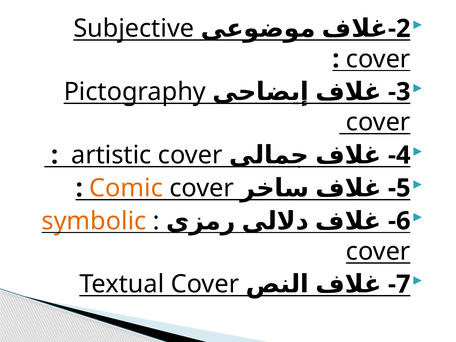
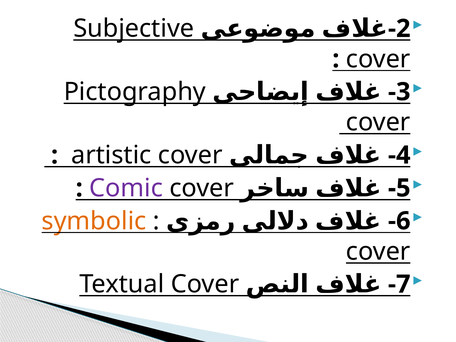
Comic colour: orange -> purple
